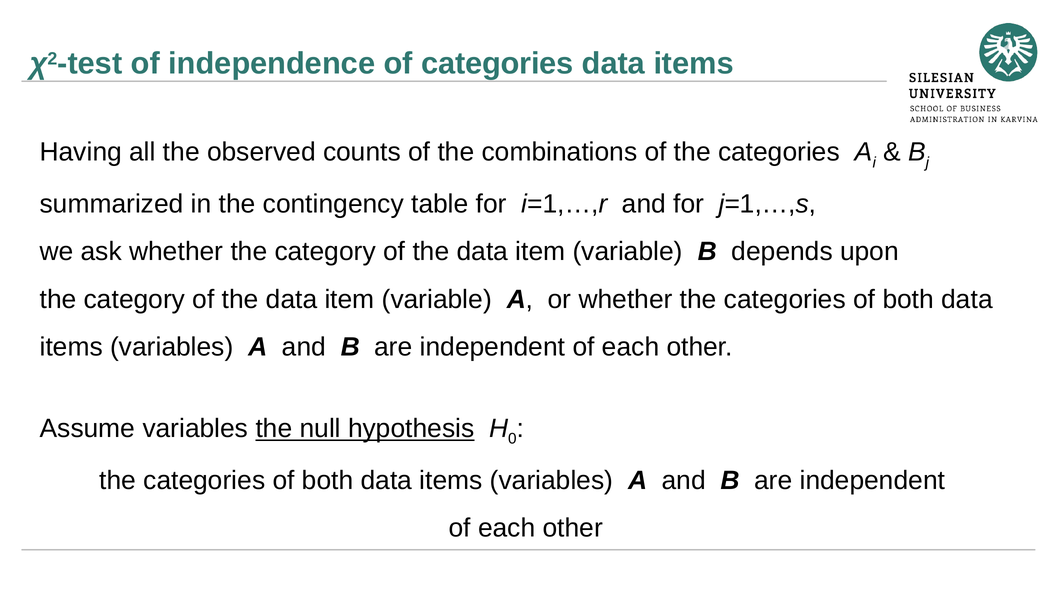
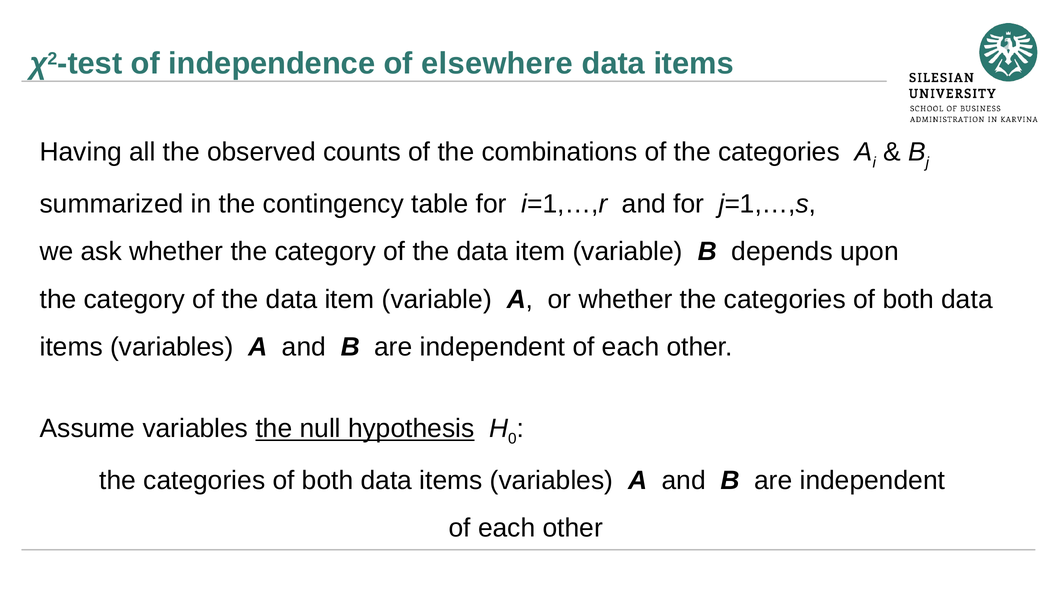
of categories: categories -> elsewhere
